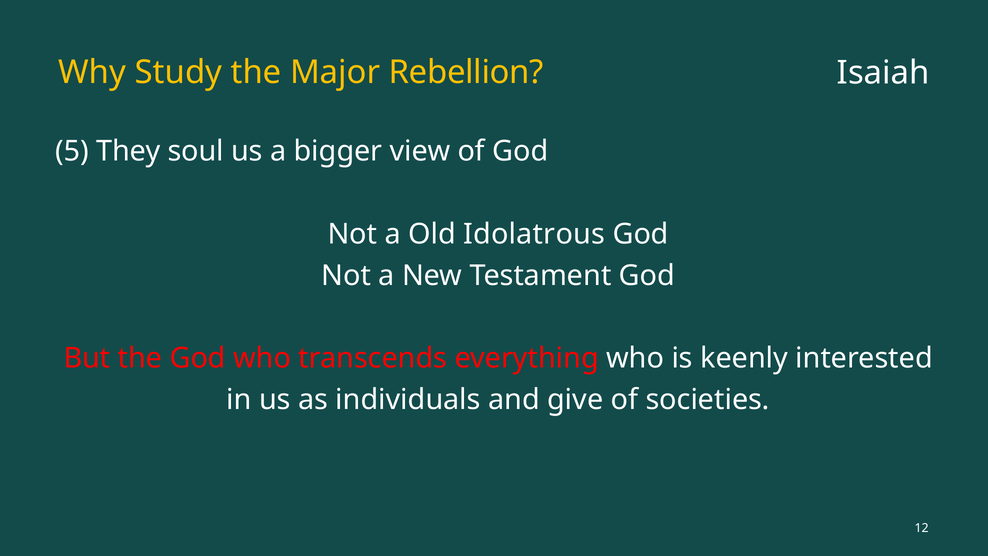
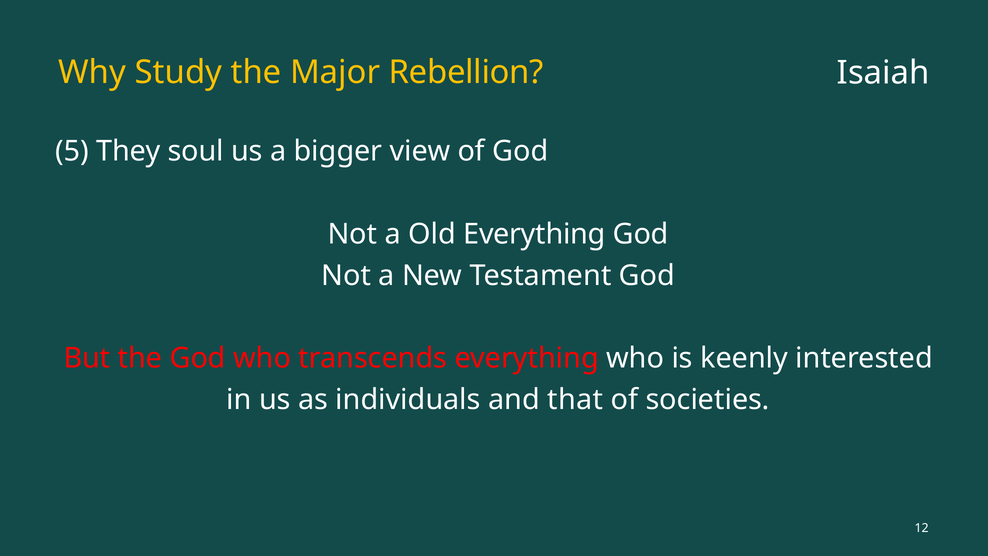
Old Idolatrous: Idolatrous -> Everything
give: give -> that
